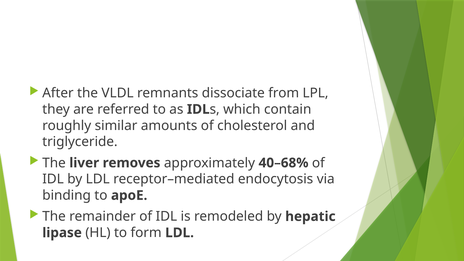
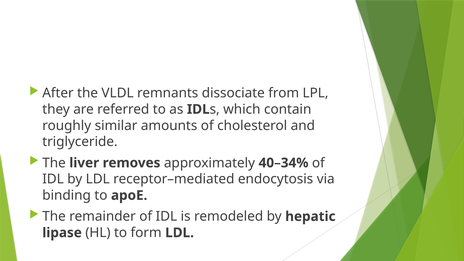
40–68%: 40–68% -> 40–34%
